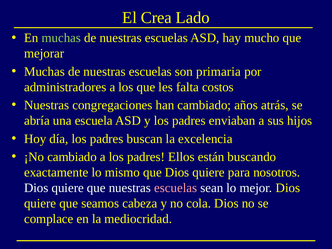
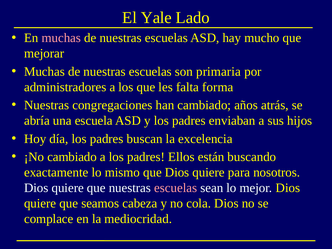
Crea: Crea -> Yale
muchas at (61, 38) colour: light green -> pink
costos: costos -> forma
